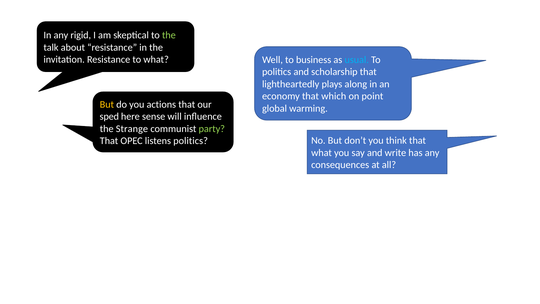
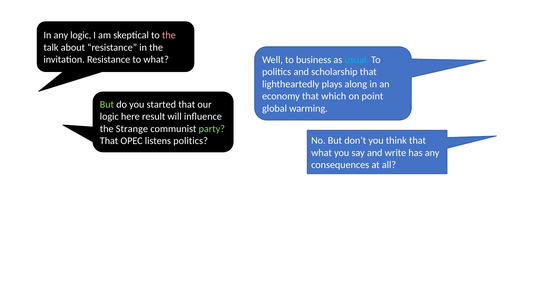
any rigid: rigid -> logic
the at (169, 35) colour: light green -> pink
But at (107, 104) colour: yellow -> light green
actions: actions -> started
sped at (109, 116): sped -> logic
sense: sense -> result
